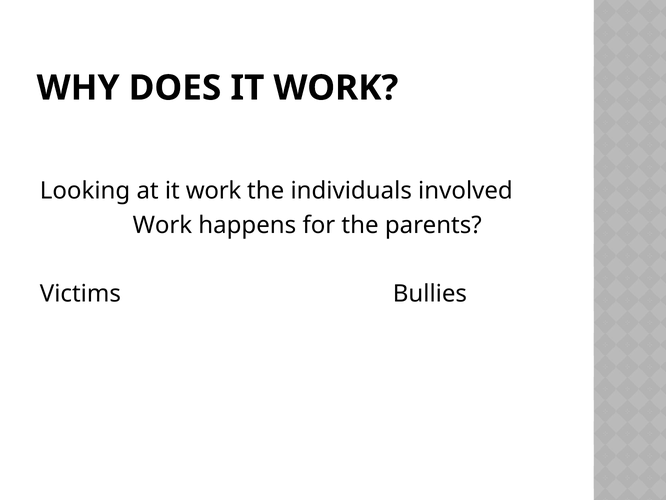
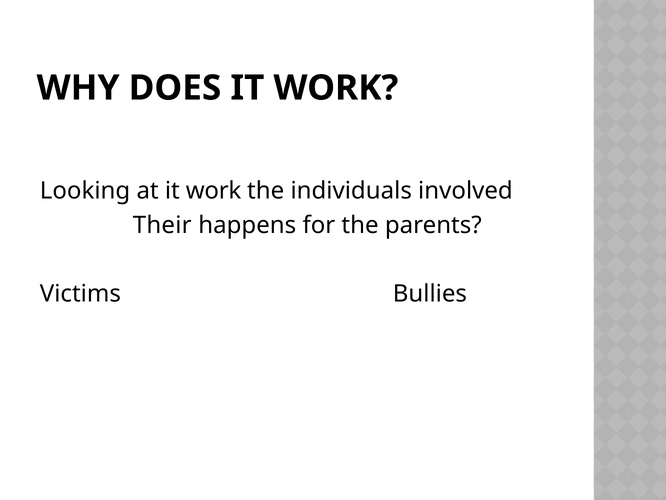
Work at (162, 225): Work -> Their
